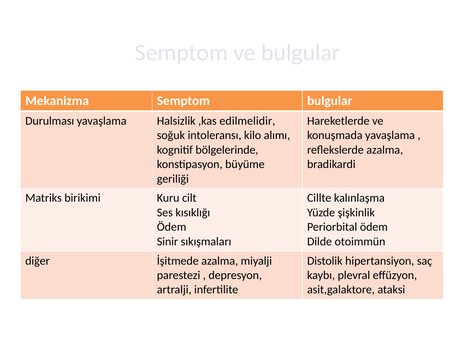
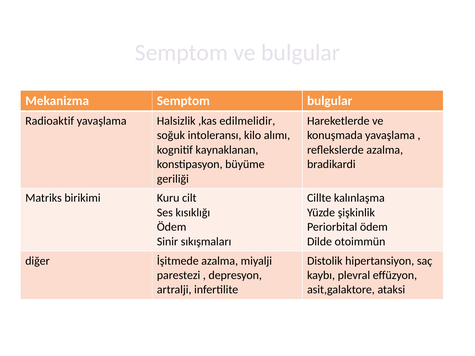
Durulması: Durulması -> Radioaktif
bölgelerinde: bölgelerinde -> kaynaklanan
